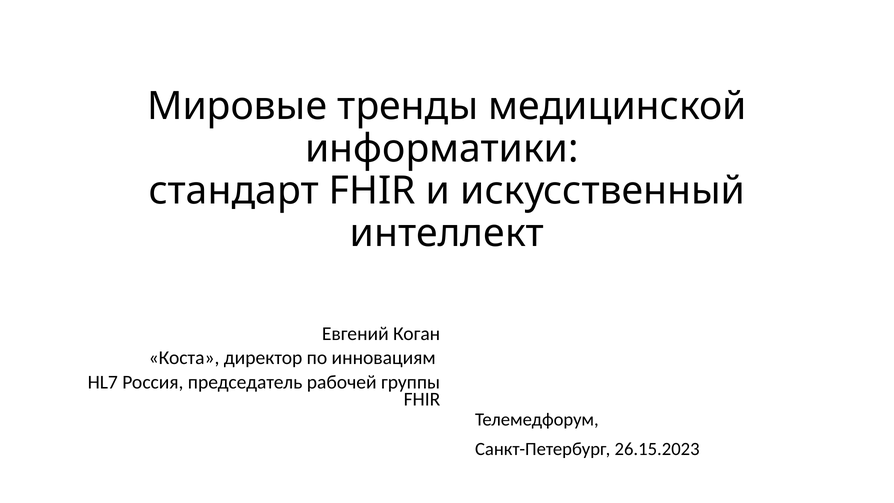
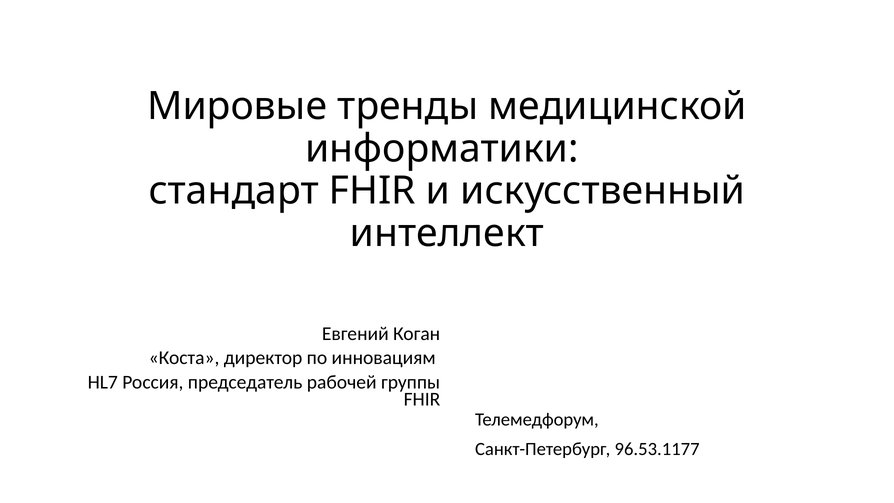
26.15.2023: 26.15.2023 -> 96.53.1177
